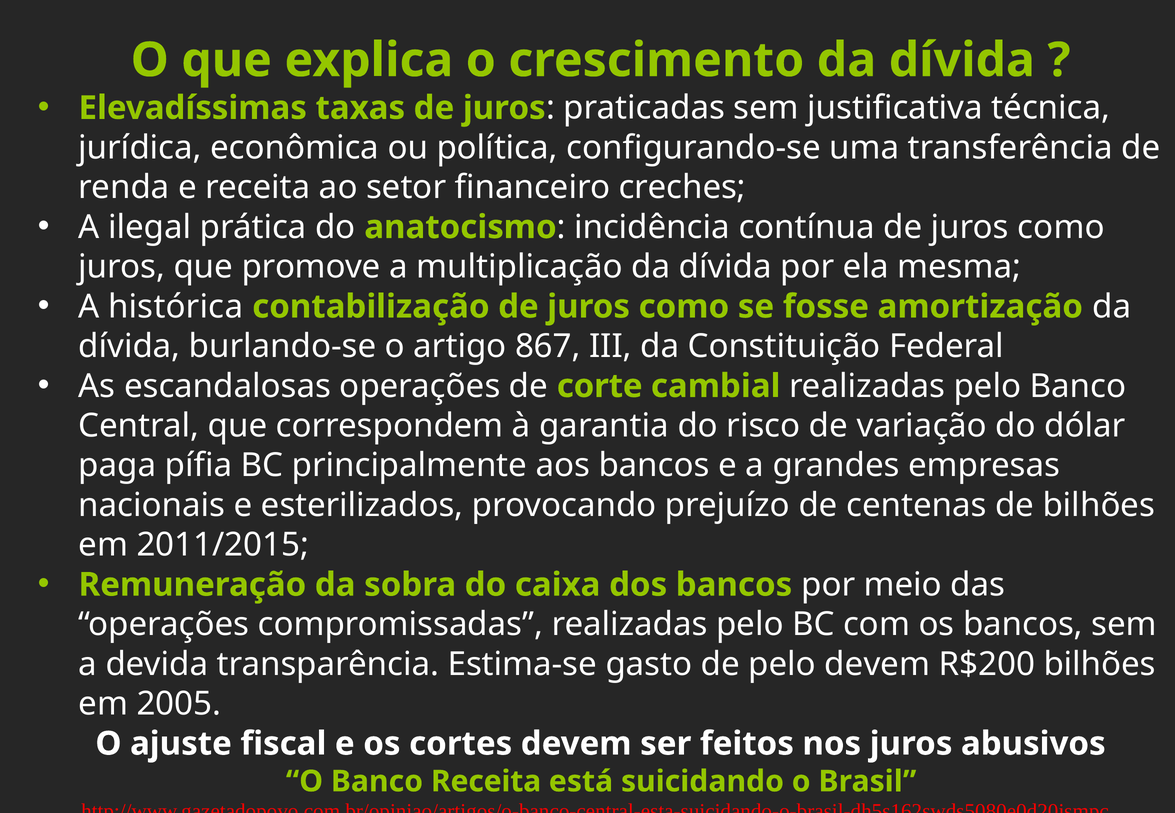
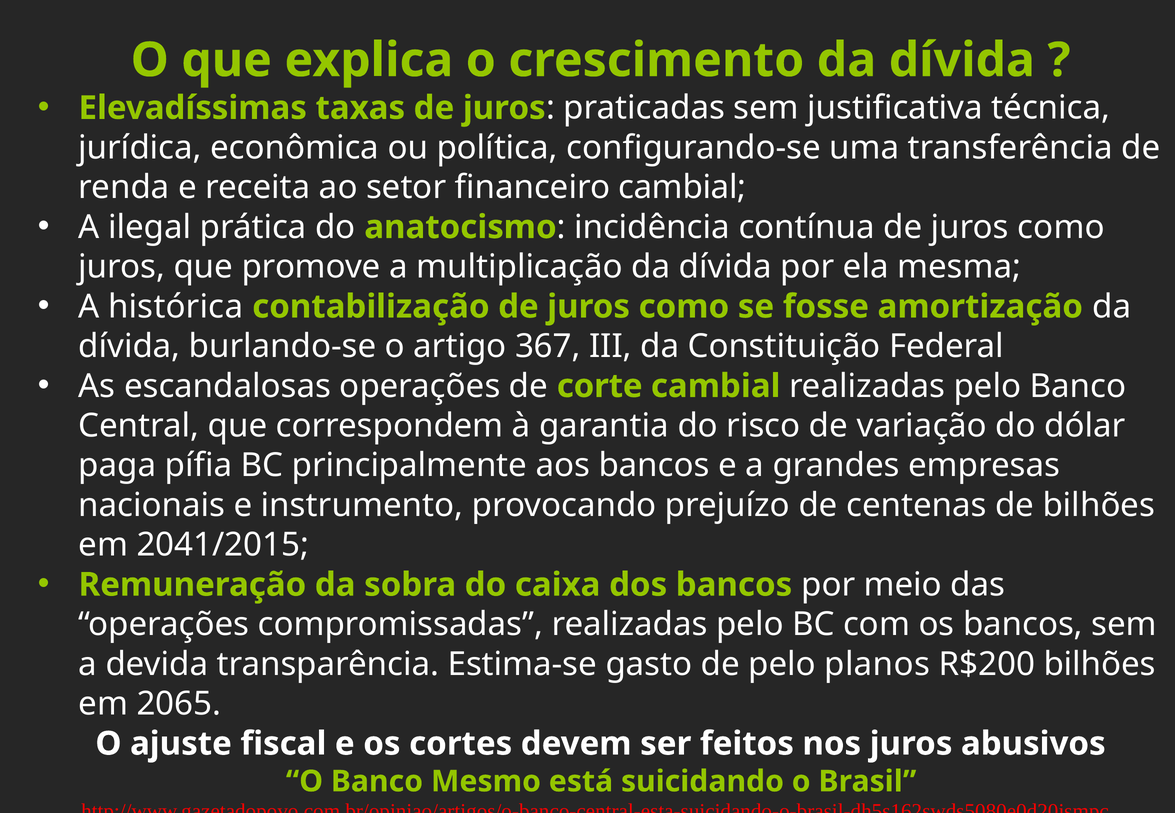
financeiro creches: creches -> cambial
867: 867 -> 367
esterilizados: esterilizados -> instrumento
2011/2015: 2011/2015 -> 2041/2015
pelo devem: devem -> planos
2005: 2005 -> 2065
Banco Receita: Receita -> Mesmo
